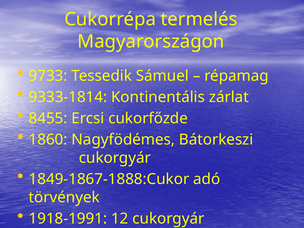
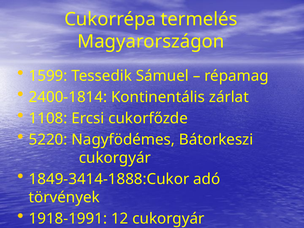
9733: 9733 -> 1599
9333-1814: 9333-1814 -> 2400-1814
8455: 8455 -> 1108
1860: 1860 -> 5220
1849-1867-1888:Cukor: 1849-1867-1888:Cukor -> 1849-3414-1888:Cukor
